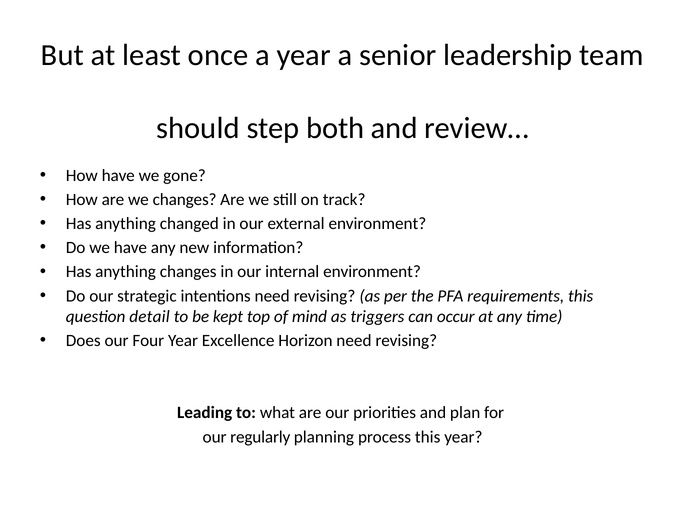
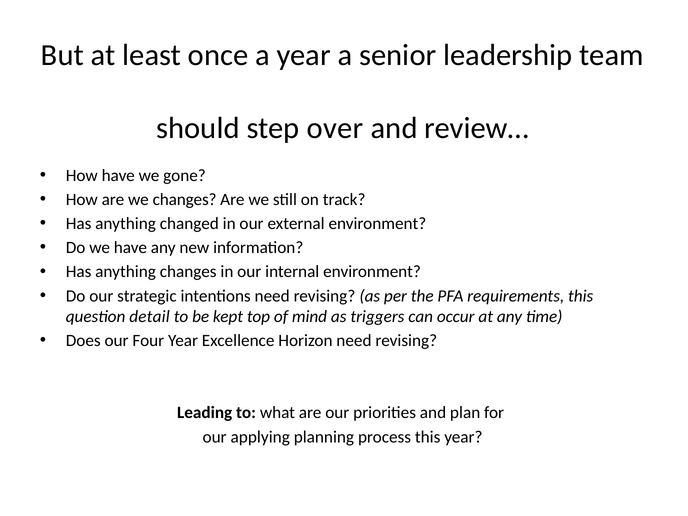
both: both -> over
regularly: regularly -> applying
